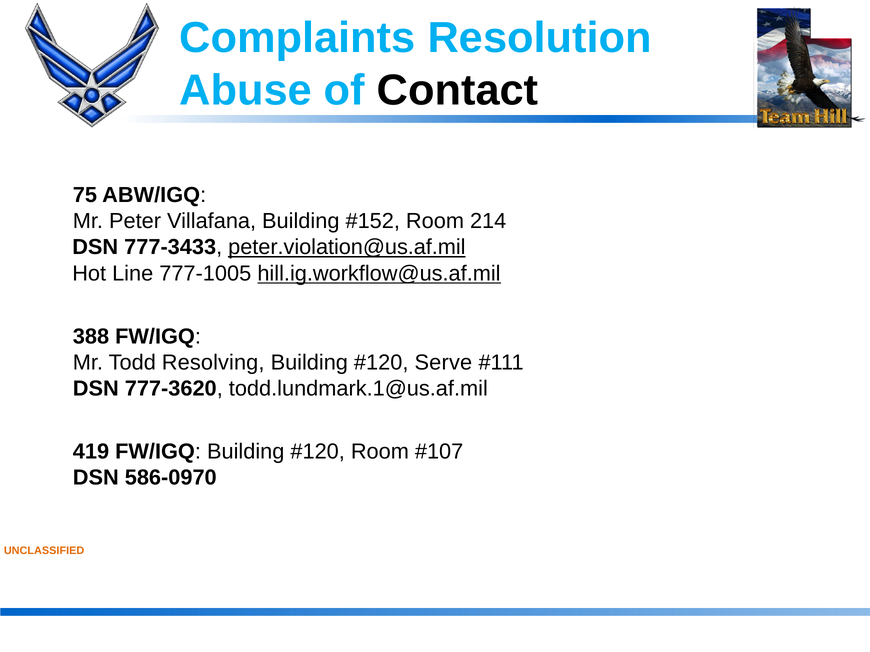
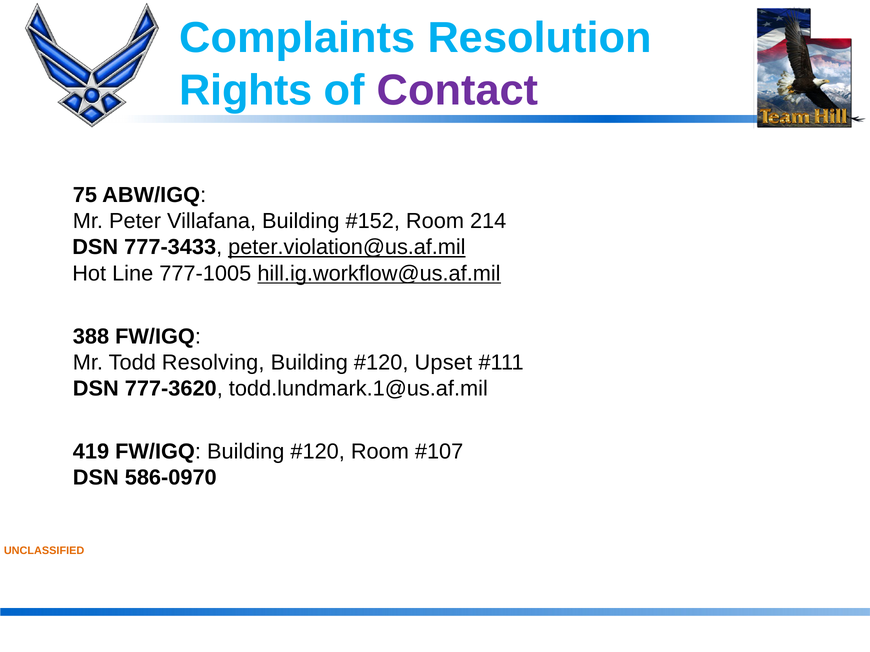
Abuse: Abuse -> Rights
Contact colour: black -> purple
Serve: Serve -> Upset
